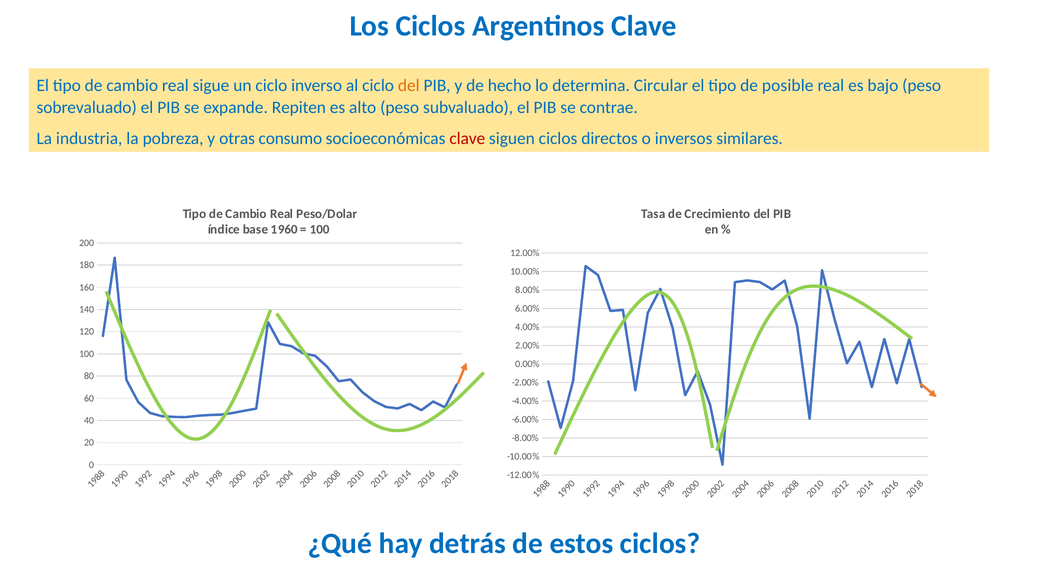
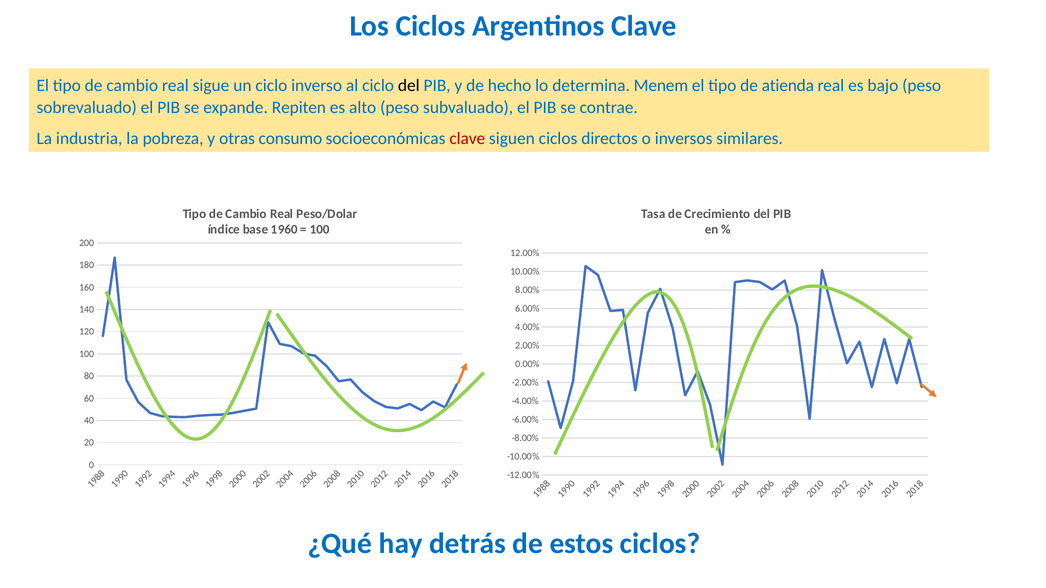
del at (409, 85) colour: orange -> black
Circular: Circular -> Menem
posible: posible -> atienda
